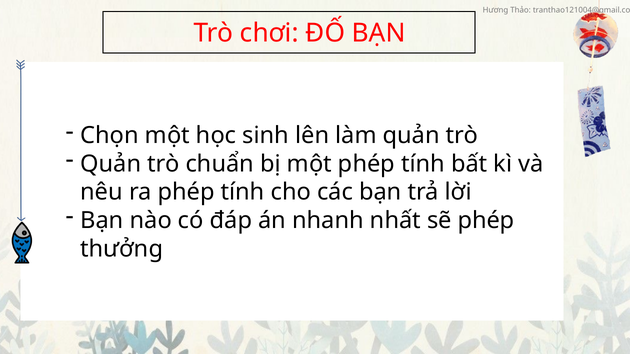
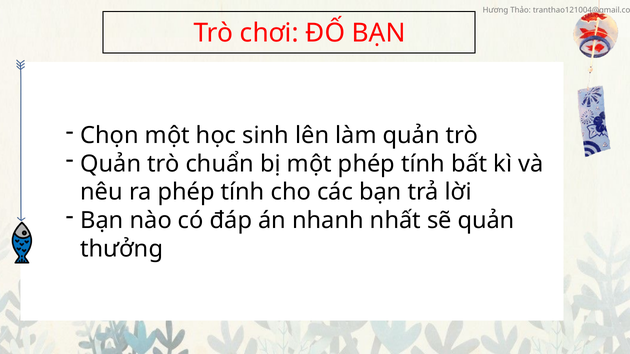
sẽ phép: phép -> quản
